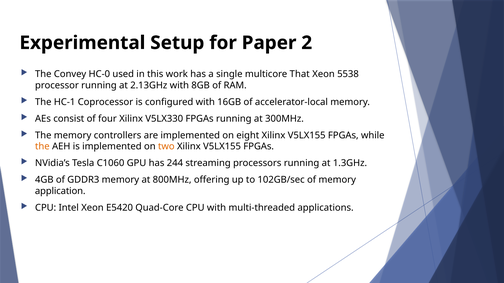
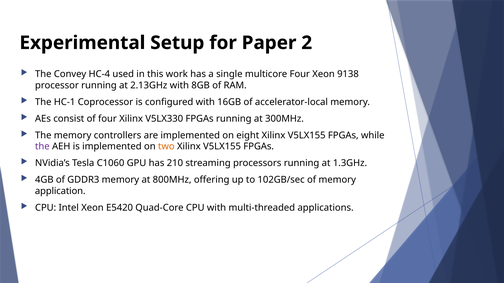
HC-0: HC-0 -> HC-4
multicore That: That -> Four
5538: 5538 -> 9138
the at (42, 147) colour: orange -> purple
244: 244 -> 210
